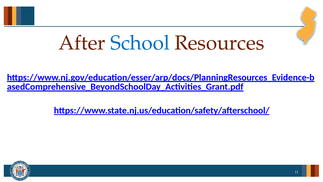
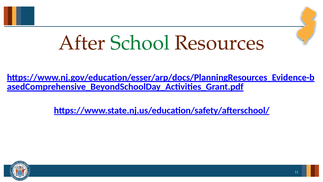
School colour: blue -> green
